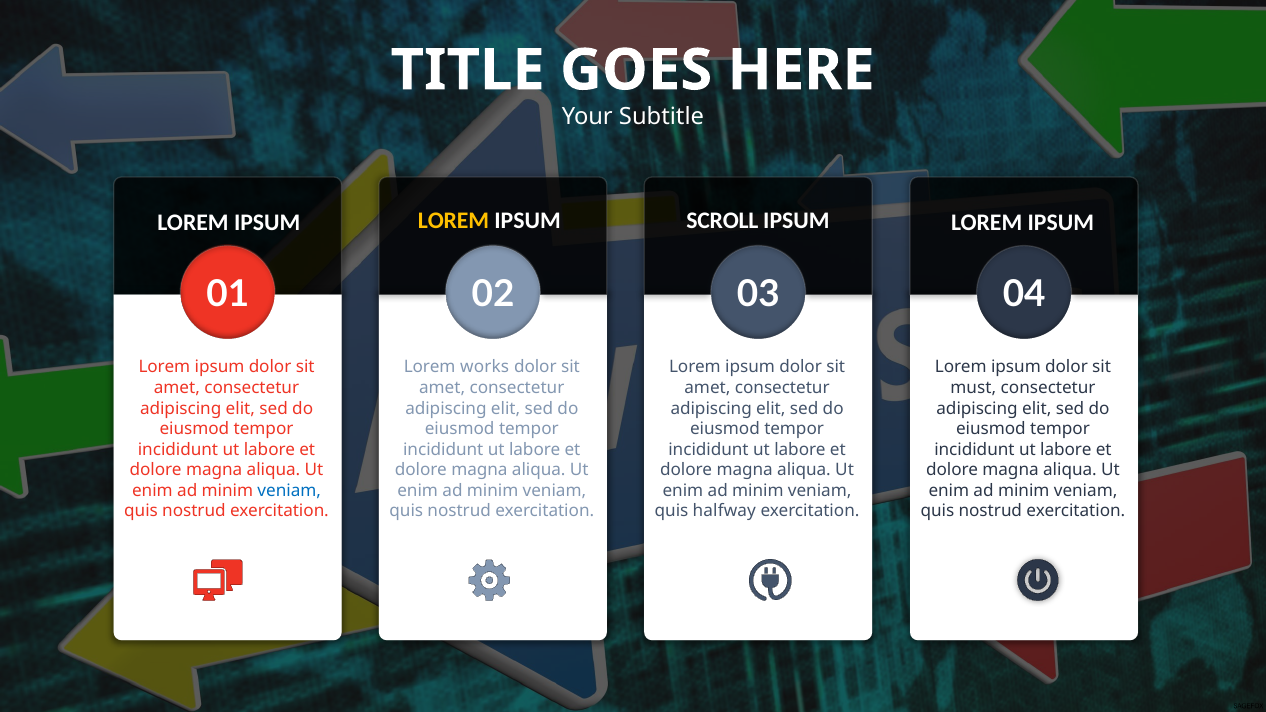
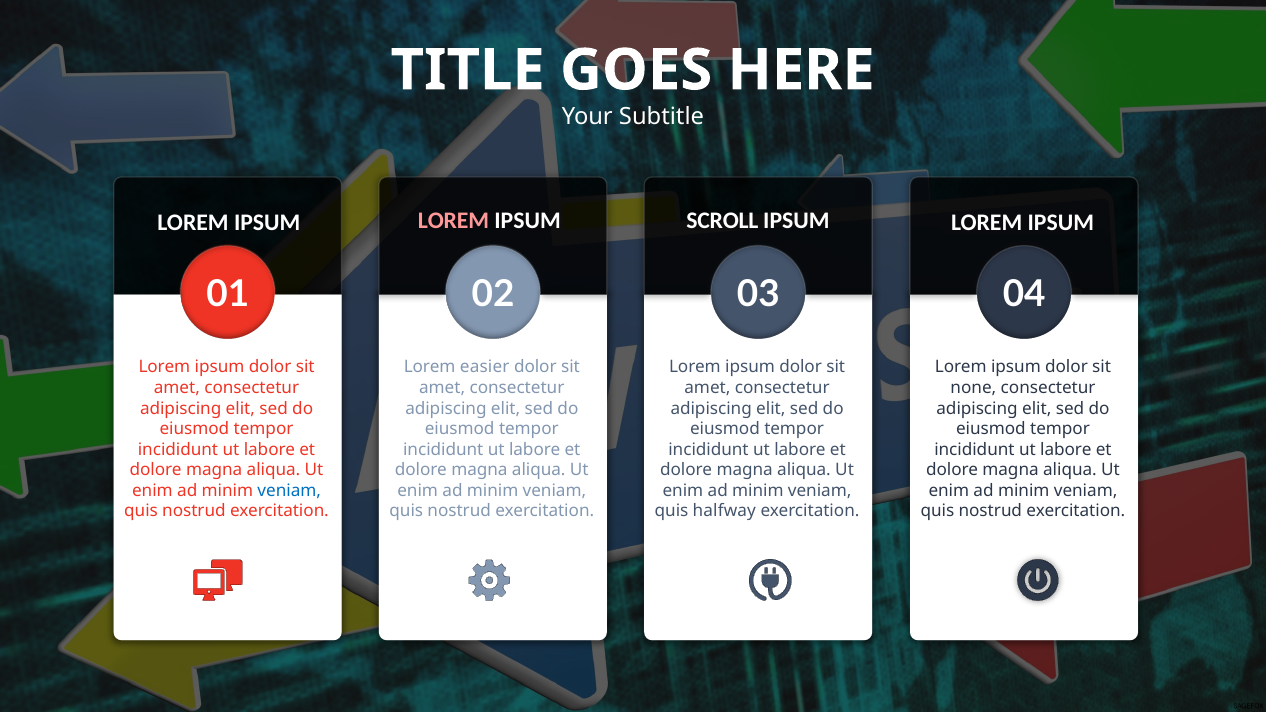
LOREM at (453, 221) colour: yellow -> pink
works: works -> easier
must: must -> none
